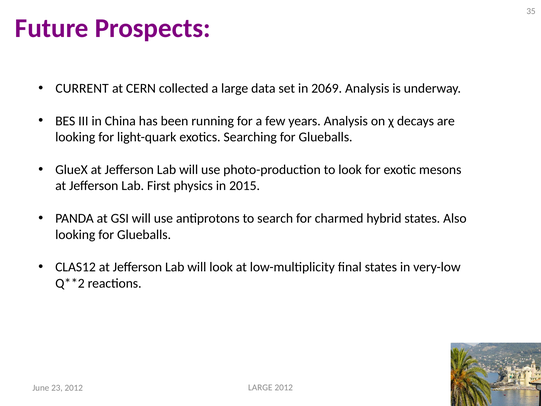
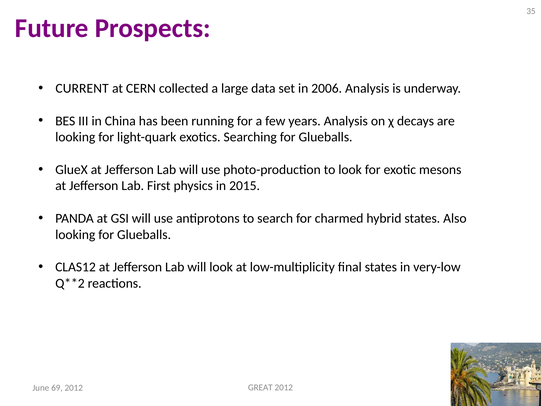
2069: 2069 -> 2006
LARGE at (260, 387): LARGE -> GREAT
23: 23 -> 69
